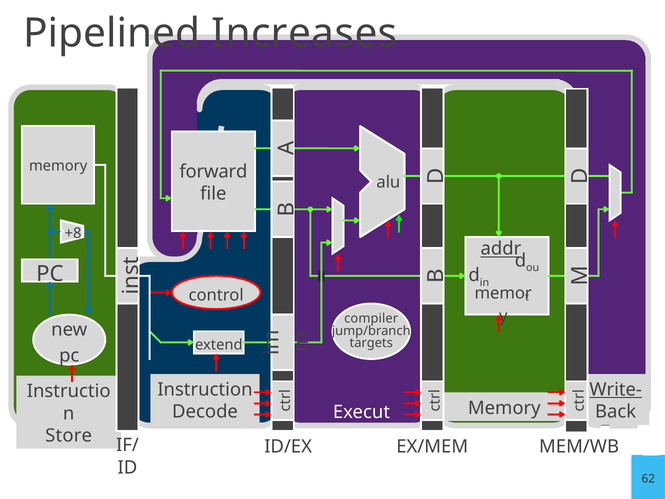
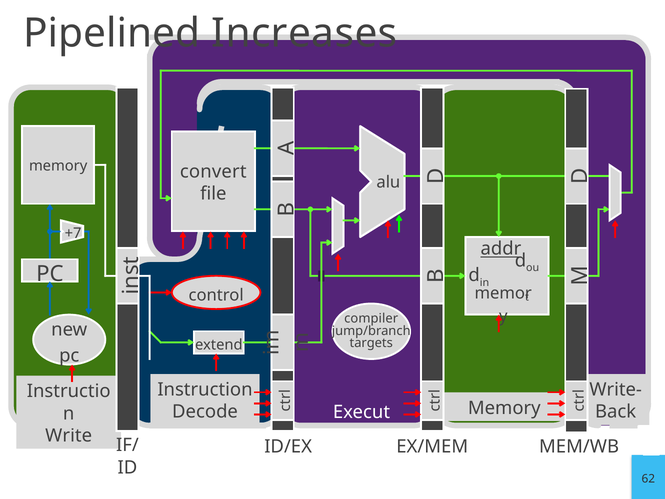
forward: forward -> convert
+8: +8 -> +7
Write- underline: present -> none
Store: Store -> Write
